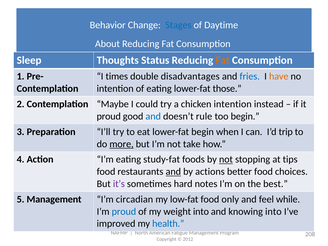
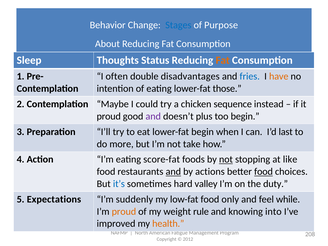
Daytime: Daytime -> Purpose
times: times -> often
chicken intention: intention -> sequence
and at (153, 116) colour: blue -> purple
rule: rule -> plus
trip: trip -> last
more underline: present -> none
study-fat: study-fat -> score-fat
tips: tips -> like
food at (263, 172) underline: none -> present
it’s colour: purple -> blue
notes: notes -> valley
best: best -> duty
5 Management: Management -> Expectations
circadian: circadian -> suddenly
proud at (124, 211) colour: blue -> orange
weight into: into -> rule
health colour: blue -> orange
